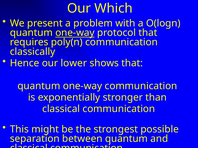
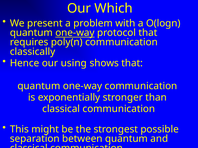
lower: lower -> using
